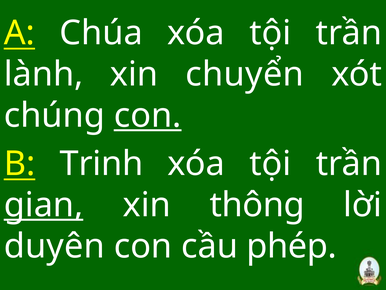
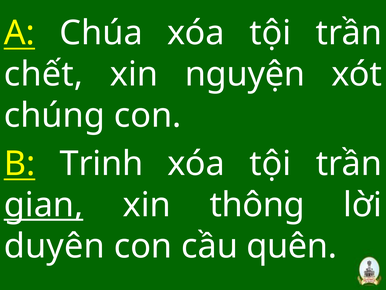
lành: lành -> chết
chuyển: chuyển -> nguyện
con at (148, 115) underline: present -> none
phép: phép -> quên
